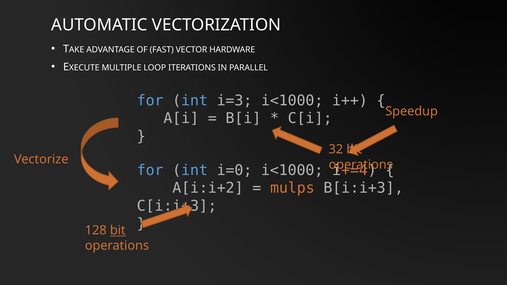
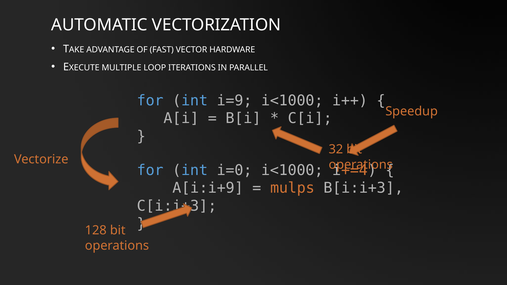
i=3: i=3 -> i=9
A[i:i+2: A[i:i+2 -> A[i:i+9
bit at (118, 231) underline: present -> none
